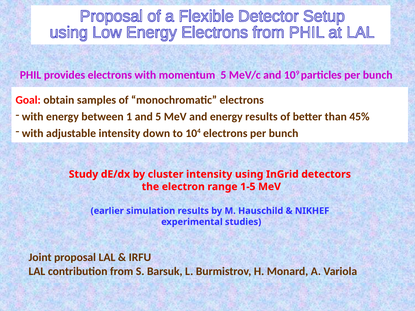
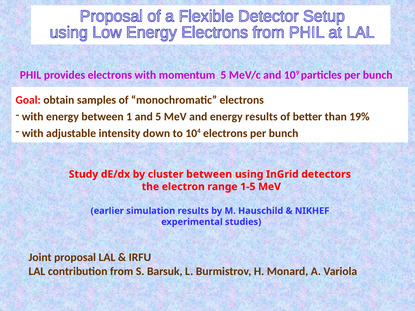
45%: 45% -> 19%
cluster intensity: intensity -> between
